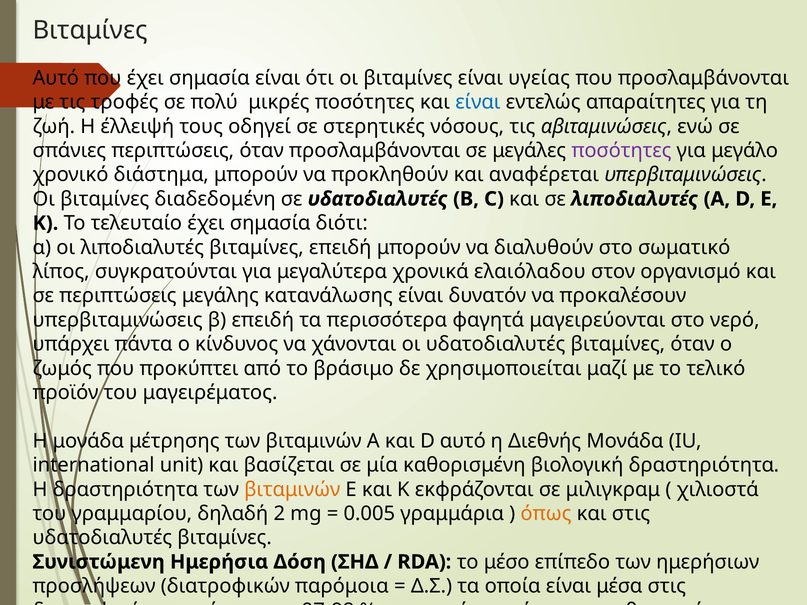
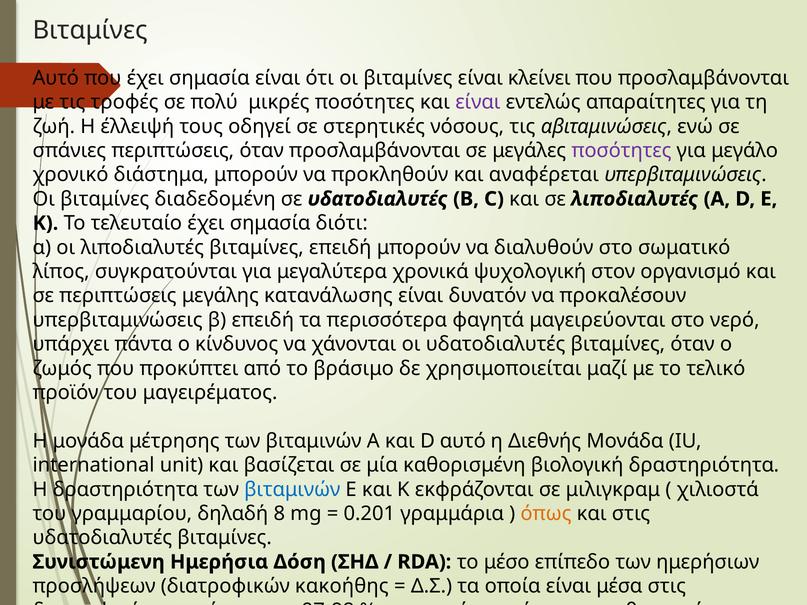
υγείας: υγείας -> κλείνει
είναι at (478, 102) colour: blue -> purple
ελαιόλαδου: ελαιόλαδου -> ψυχολογική
βιταμινών at (292, 490) colour: orange -> blue
2: 2 -> 8
0.005: 0.005 -> 0.201
παρόμοια: παρόμοια -> κακοήθης
